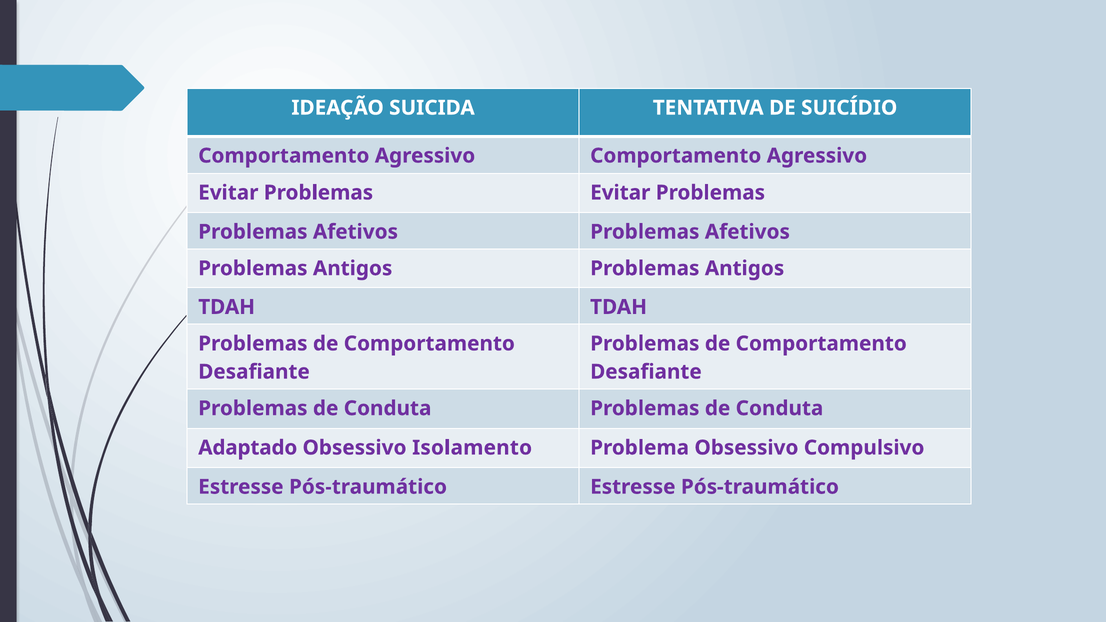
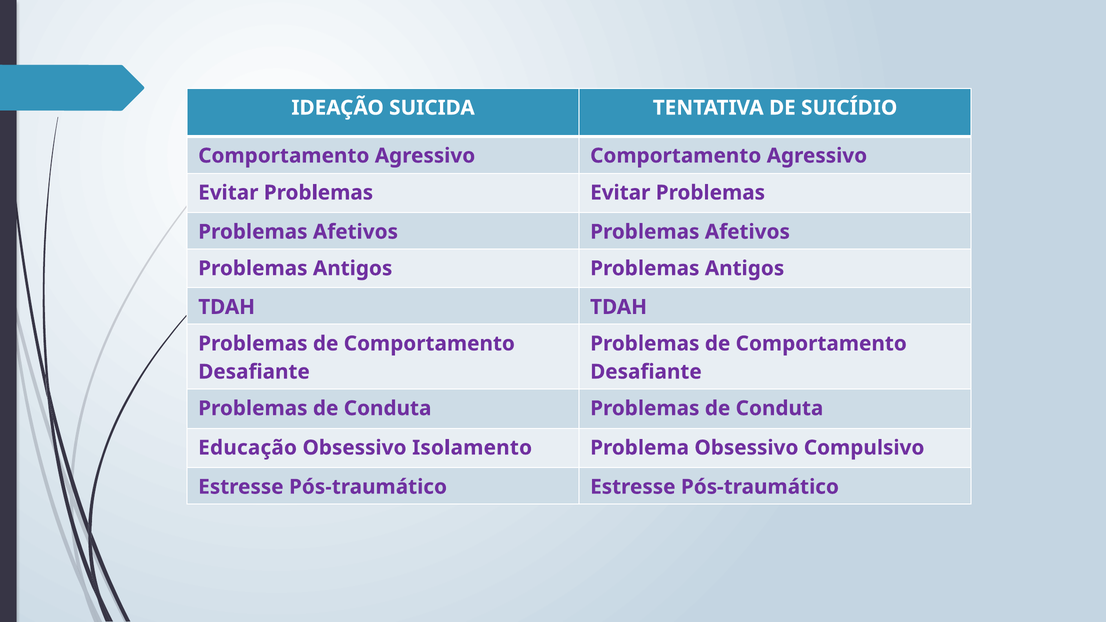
Adaptado: Adaptado -> Educação
